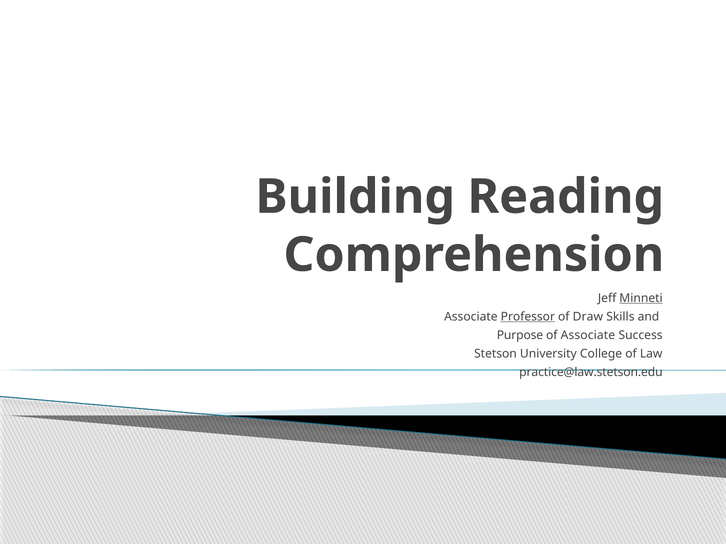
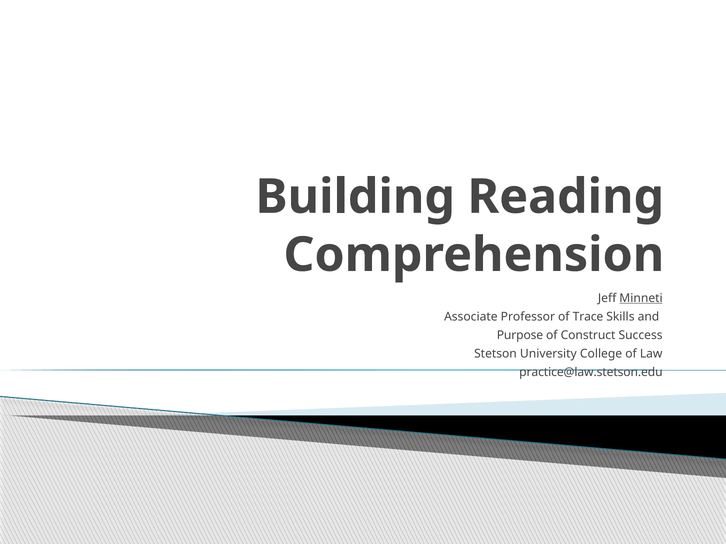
Professor underline: present -> none
Draw: Draw -> Trace
of Associate: Associate -> Construct
